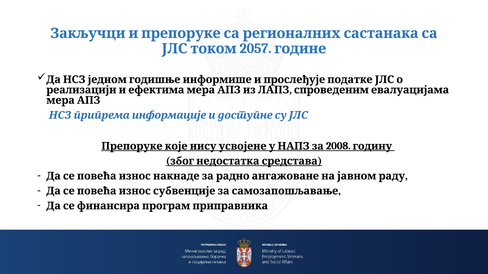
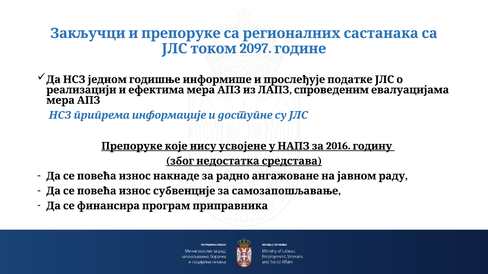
2057: 2057 -> 2097
2008: 2008 -> 2016
